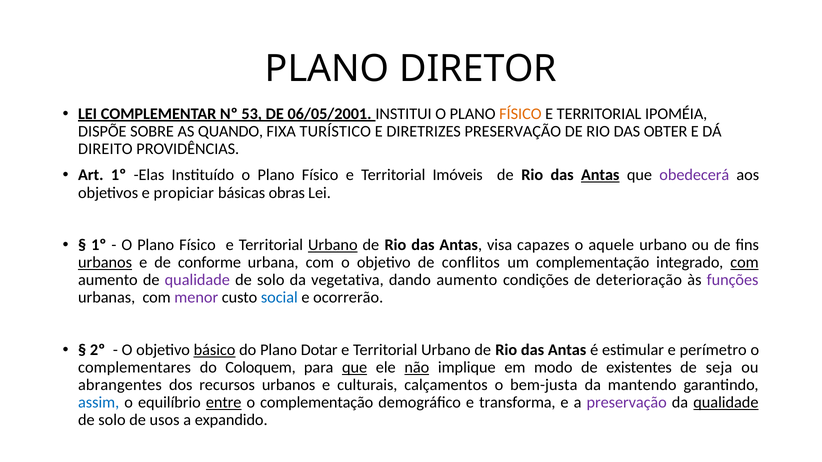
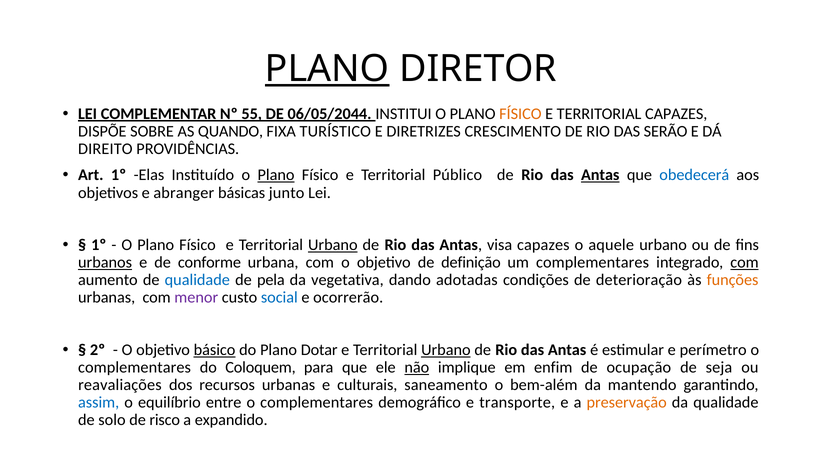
PLANO at (327, 69) underline: none -> present
53: 53 -> 55
06/05/2001: 06/05/2001 -> 06/05/2044
TERRITORIAL IPOMÉIA: IPOMÉIA -> CAPAZES
DIRETRIZES PRESERVAÇÃO: PRESERVAÇÃO -> CRESCIMENTO
OBTER: OBTER -> SERÃO
Plano at (276, 175) underline: none -> present
Imóveis: Imóveis -> Público
obedecerá colour: purple -> blue
propiciar: propiciar -> abranger
obras: obras -> junto
conflitos: conflitos -> definição
um complementação: complementação -> complementares
qualidade at (197, 280) colour: purple -> blue
solo at (271, 280): solo -> pela
dando aumento: aumento -> adotadas
funções colour: purple -> orange
Urbano at (446, 350) underline: none -> present
que at (355, 368) underline: present -> none
modo: modo -> enfim
existentes: existentes -> ocupação
abrangentes: abrangentes -> reavaliações
recursos urbanos: urbanos -> urbanas
calçamentos: calçamentos -> saneamento
bem-justa: bem-justa -> bem-além
entre underline: present -> none
complementação at (317, 403): complementação -> complementares
transforma: transforma -> transporte
preservação at (627, 403) colour: purple -> orange
qualidade at (726, 403) underline: present -> none
usos: usos -> risco
